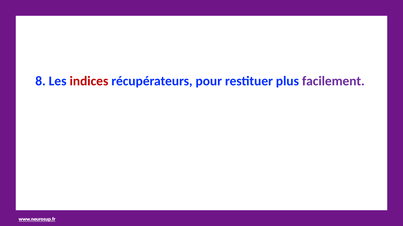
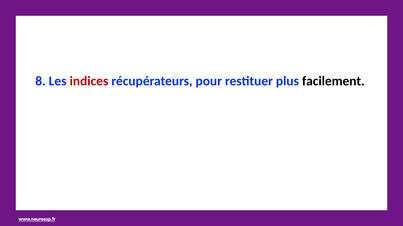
facilement colour: purple -> black
